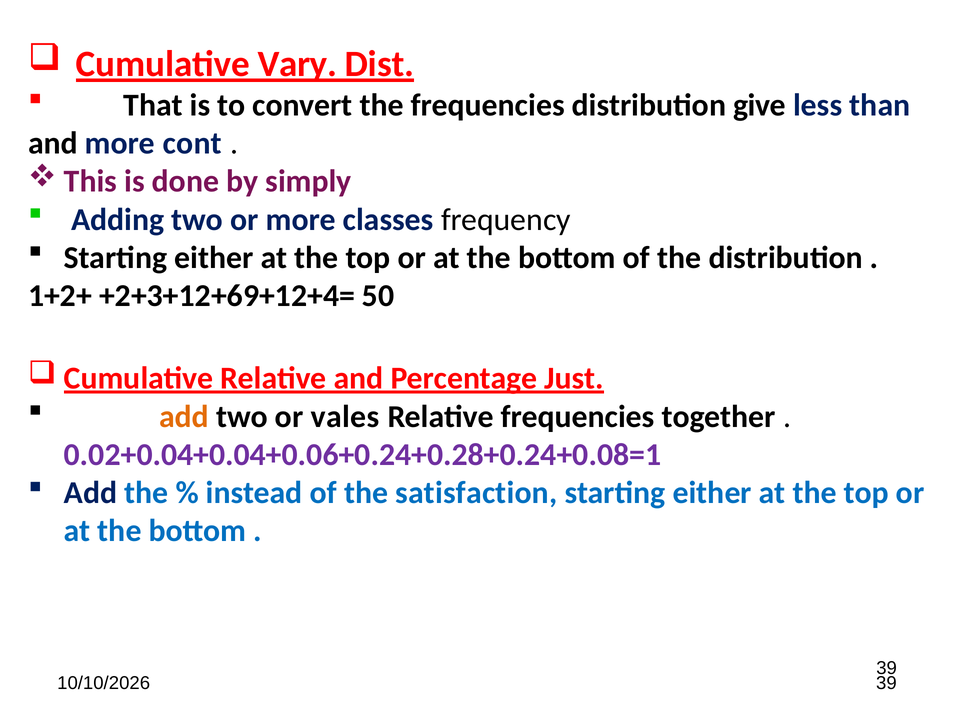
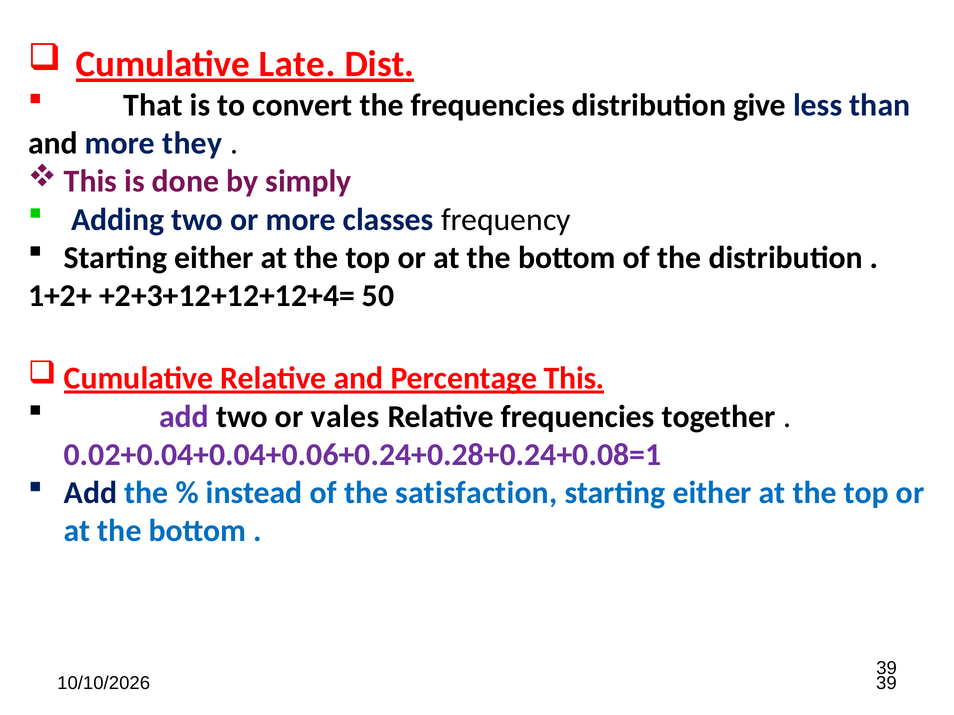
Vary: Vary -> Late
cont: cont -> they
+2+3+12+69+12+4=: +2+3+12+69+12+4= -> +2+3+12+12+12+4=
Percentage Just: Just -> This
add at (184, 417) colour: orange -> purple
